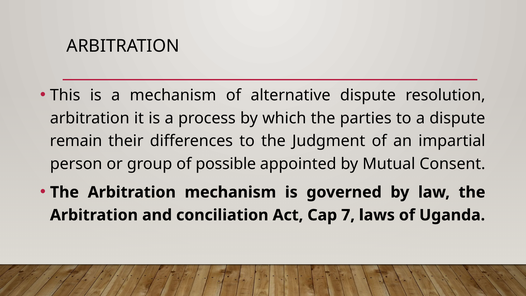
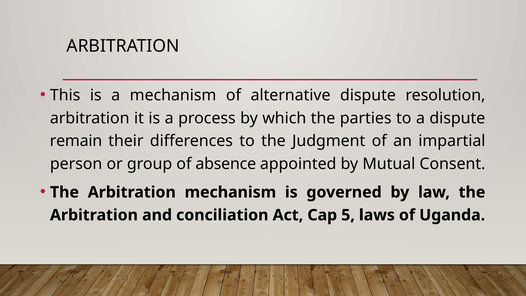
possible: possible -> absence
7: 7 -> 5
